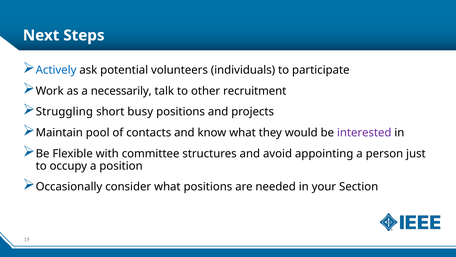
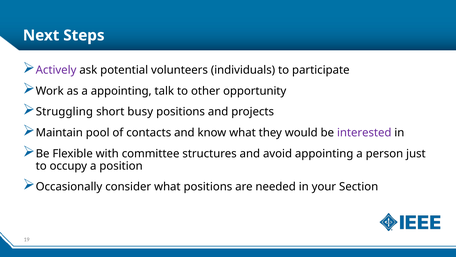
Actively colour: blue -> purple
a necessarily: necessarily -> appointing
recruitment: recruitment -> opportunity
